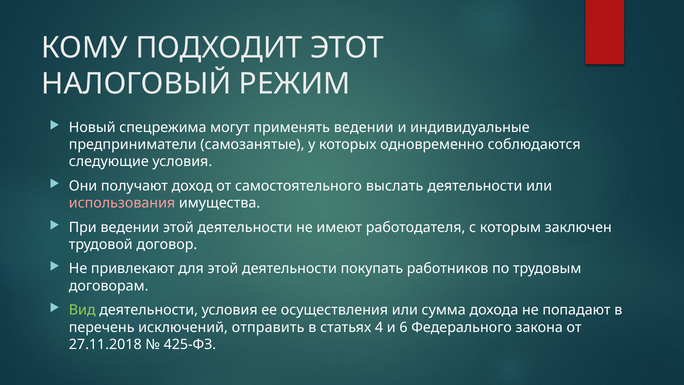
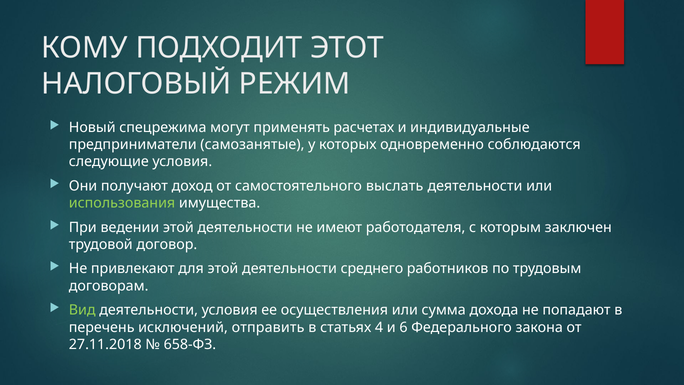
применять ведении: ведении -> расчетах
использования colour: pink -> light green
покупать: покупать -> среднего
425-ФЗ: 425-ФЗ -> 658-ФЗ
